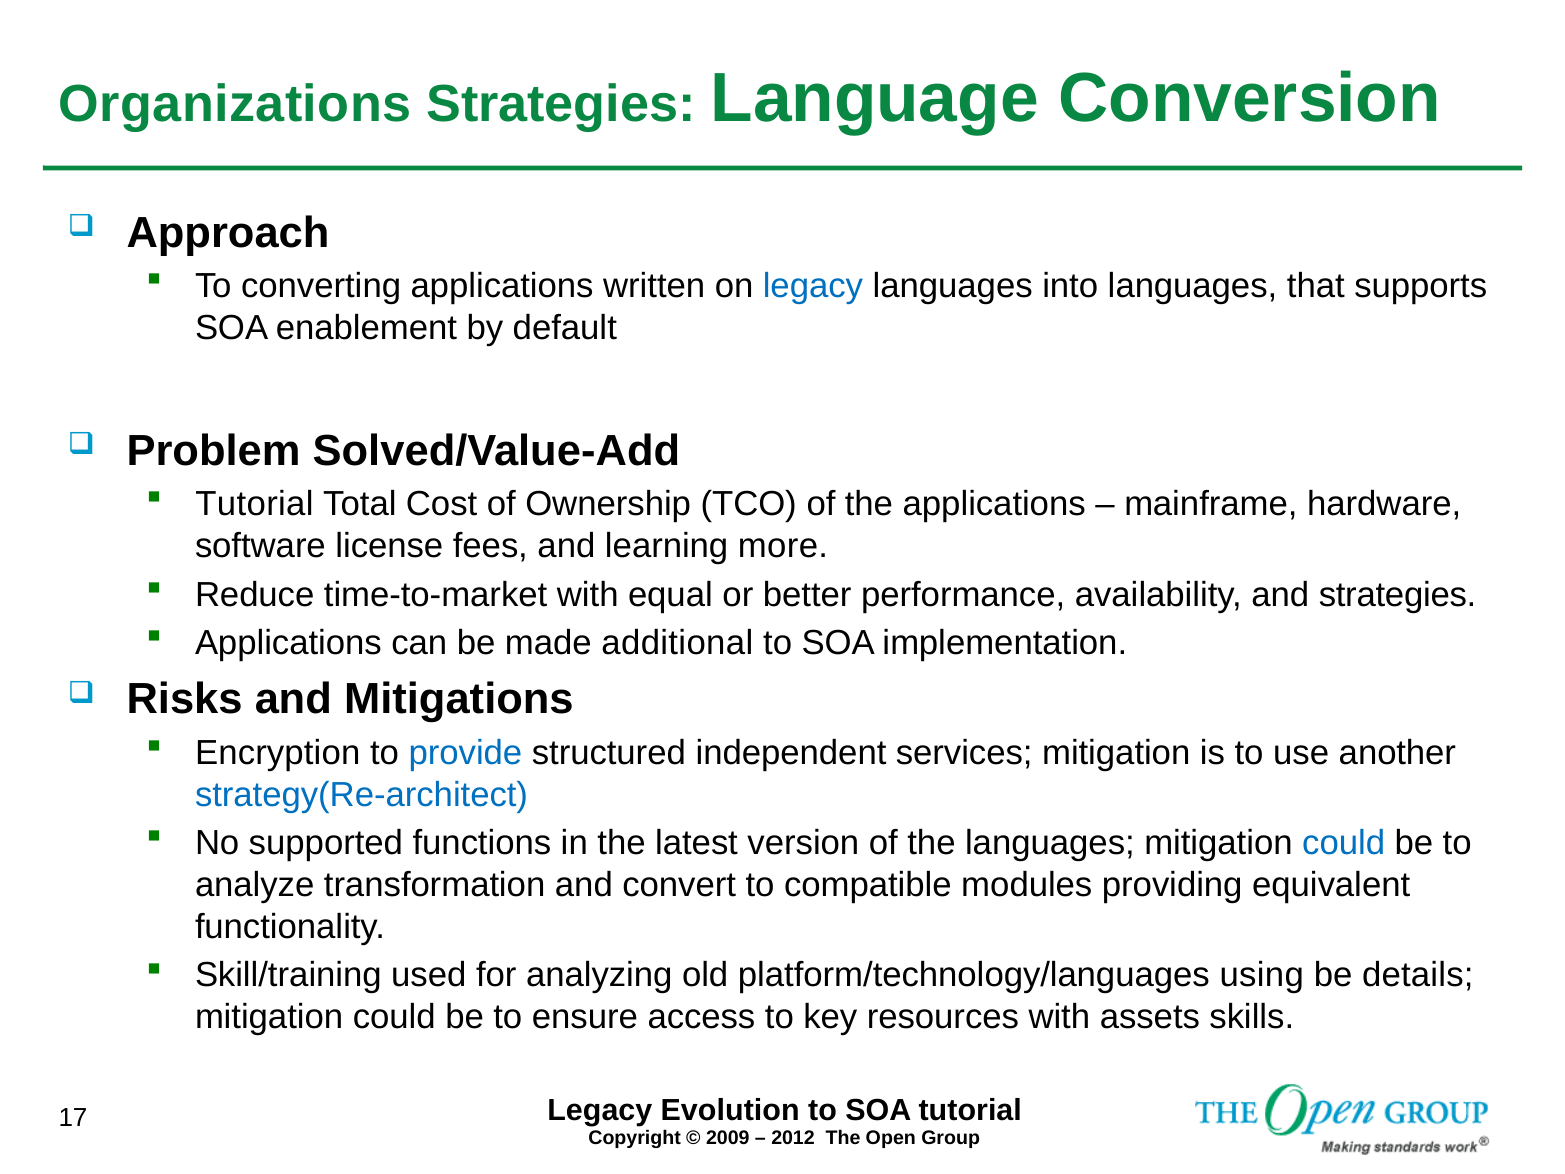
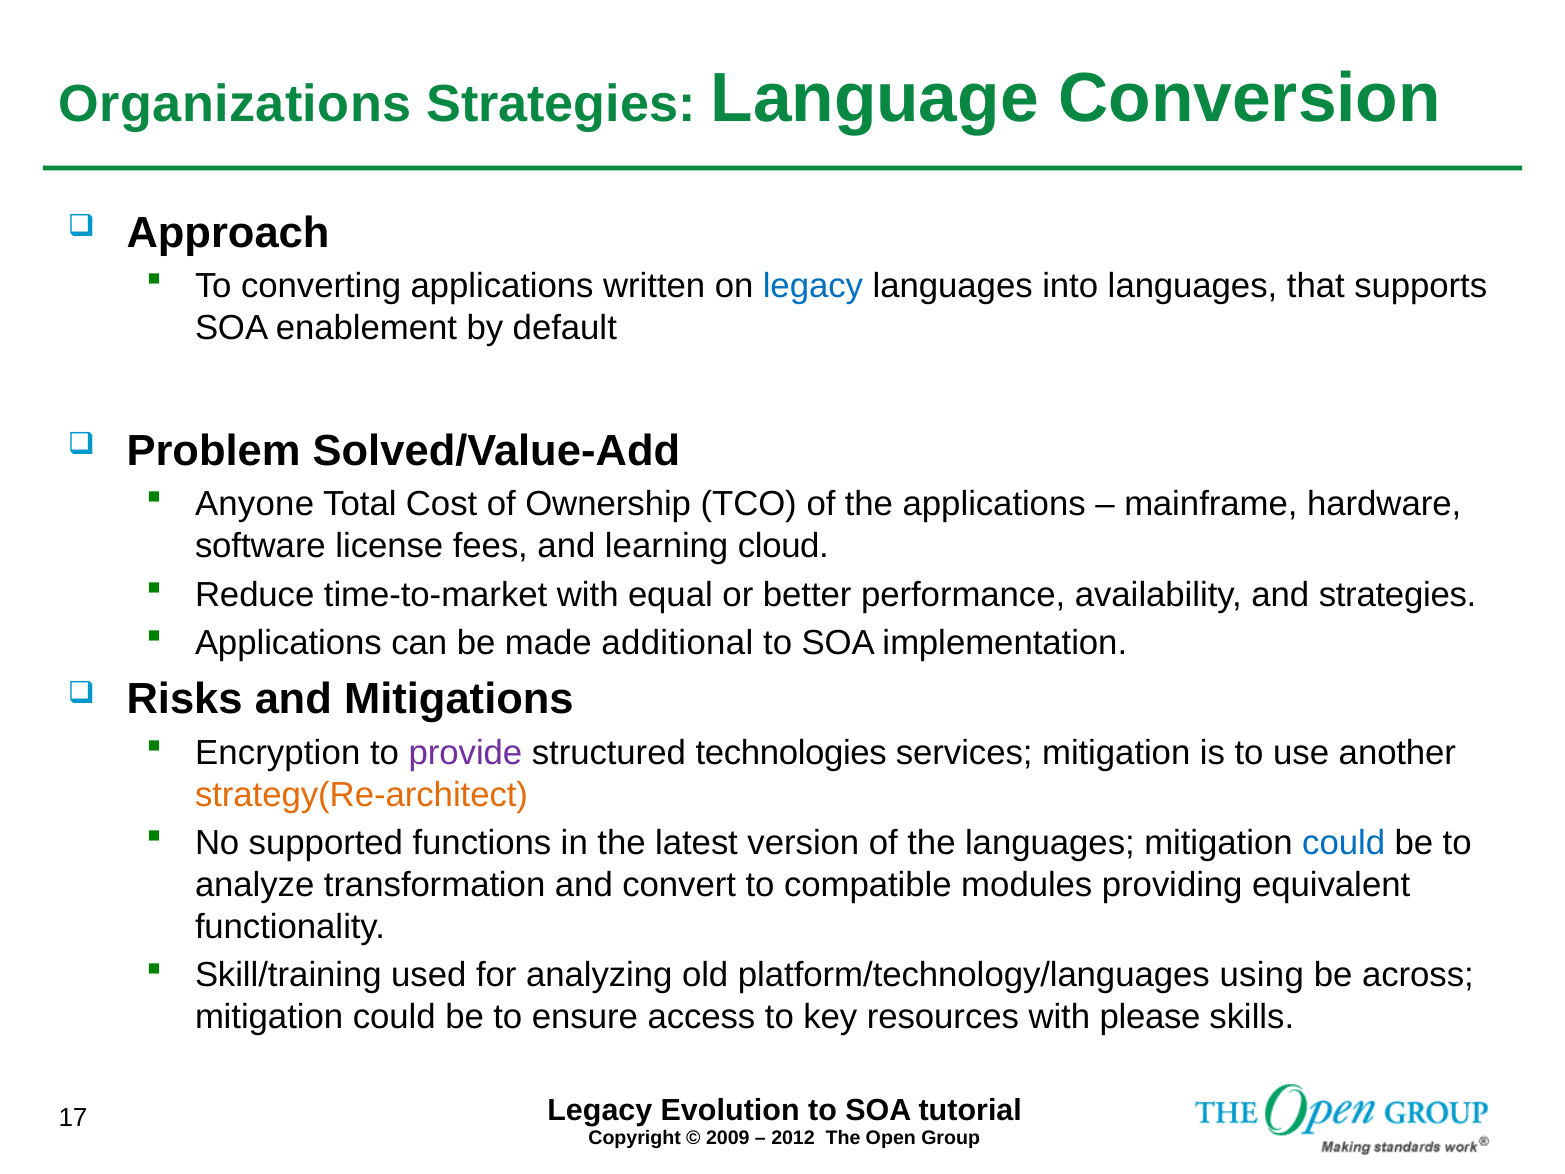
Tutorial at (255, 504): Tutorial -> Anyone
more: more -> cloud
provide colour: blue -> purple
independent: independent -> technologies
strategy(Re-architect colour: blue -> orange
details: details -> across
assets: assets -> please
